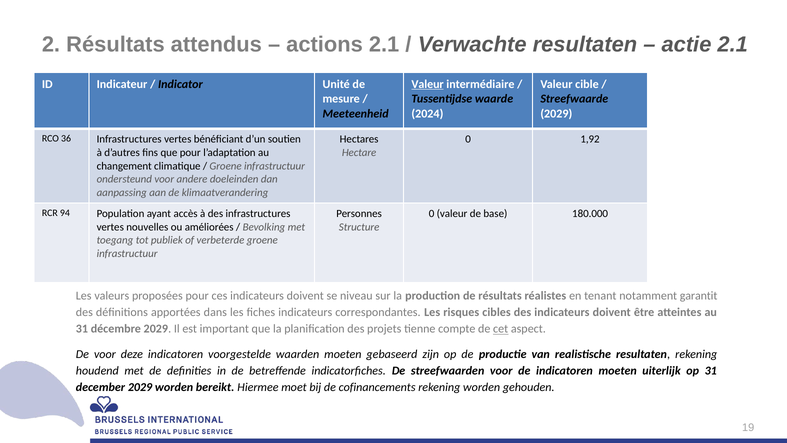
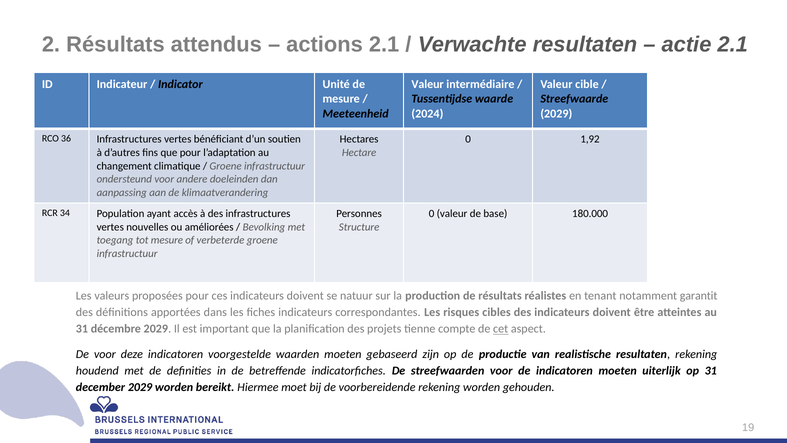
Valeur at (428, 84) underline: present -> none
94: 94 -> 34
tot publiek: publiek -> mesure
niveau: niveau -> natuur
cofinancements: cofinancements -> voorbereidende
